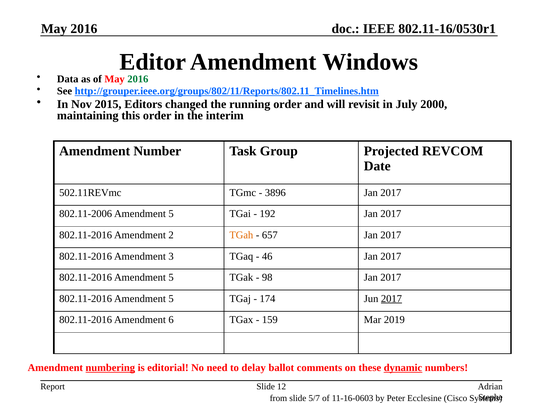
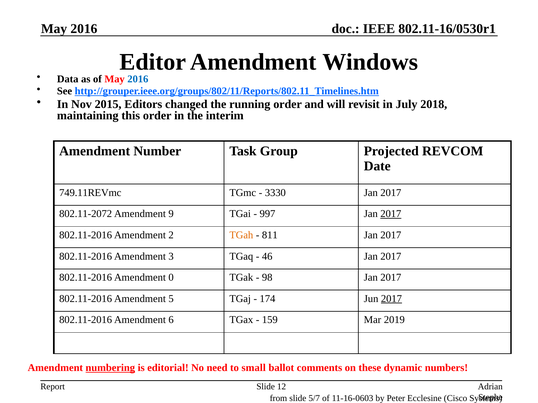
2016 at (138, 79) colour: green -> blue
2000: 2000 -> 2018
502.11REVmc: 502.11REVmc -> 749.11REVmc
3896: 3896 -> 3330
802.11-2006: 802.11-2006 -> 802.11-2072
5 at (171, 214): 5 -> 9
192: 192 -> 997
2017 at (391, 214) underline: none -> present
657: 657 -> 811
5 at (171, 278): 5 -> 0
delay: delay -> small
dynamic underline: present -> none
